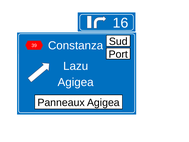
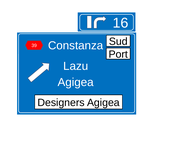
Panneaux: Panneaux -> Designers
